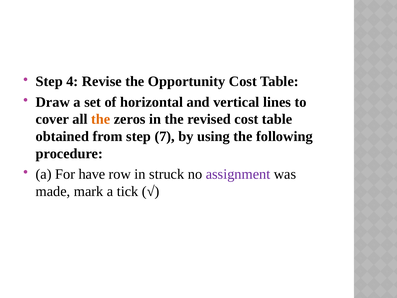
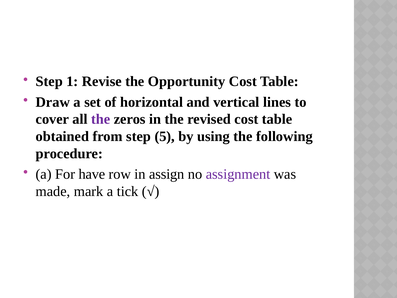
4: 4 -> 1
the at (101, 119) colour: orange -> purple
7: 7 -> 5
struck: struck -> assign
